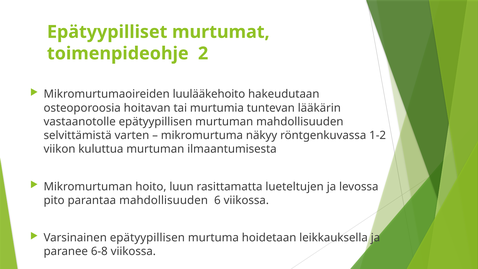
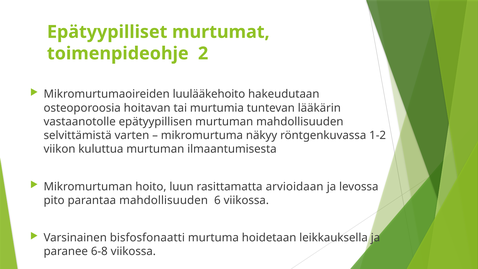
lueteltujen: lueteltujen -> arvioidaan
Varsinainen epätyypillisen: epätyypillisen -> bisfosfonaatti
